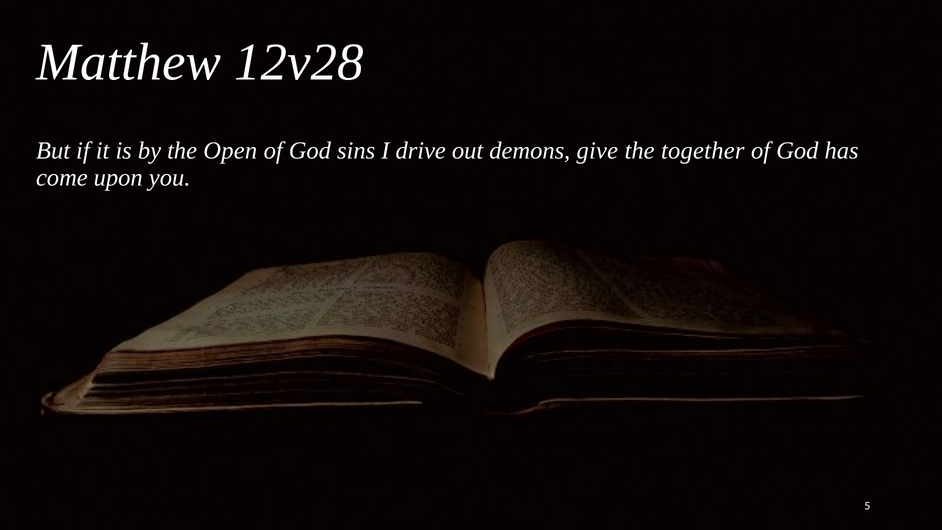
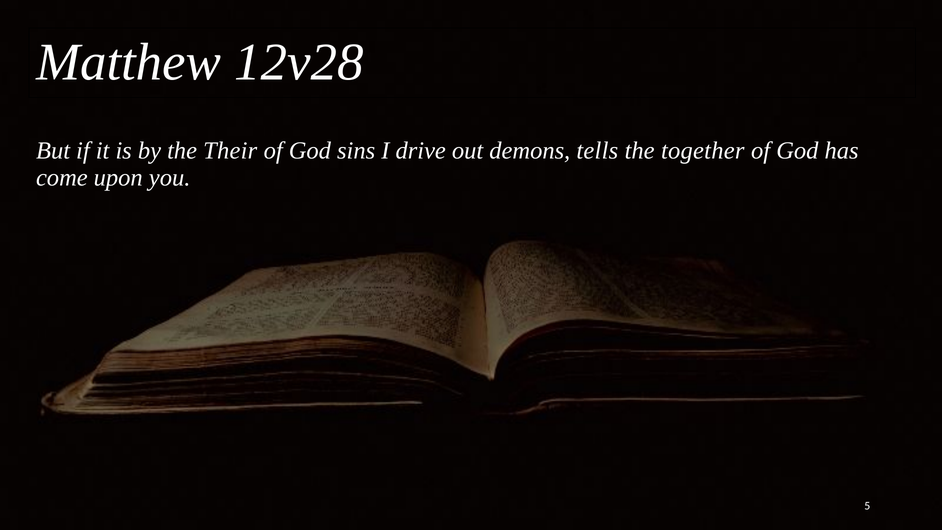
Open: Open -> Their
give: give -> tells
